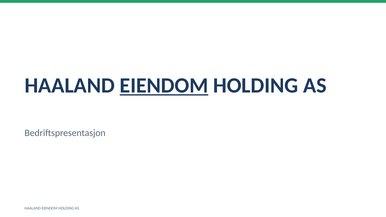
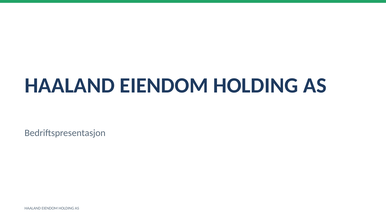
EIENDOM at (164, 86) underline: present -> none
